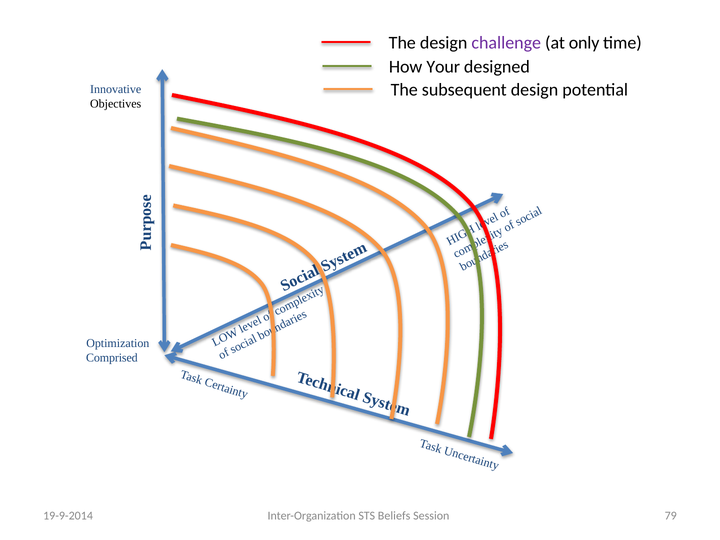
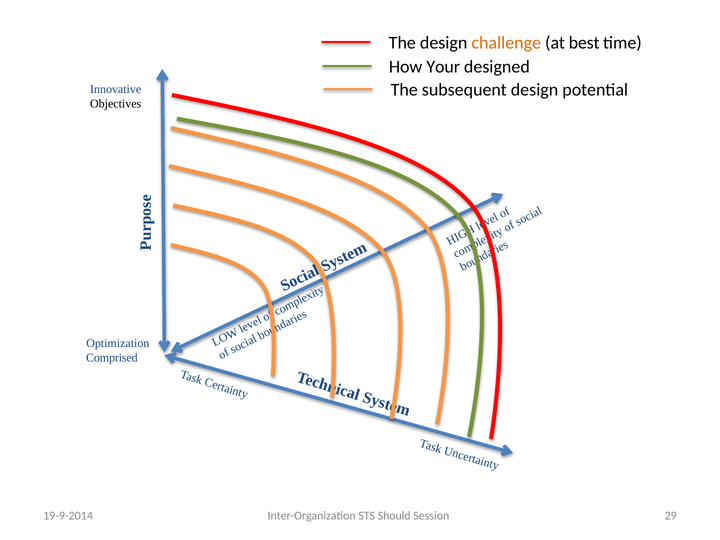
challenge colour: purple -> orange
only: only -> best
Beliefs: Beliefs -> Should
79: 79 -> 29
